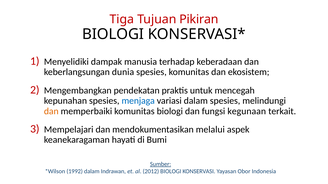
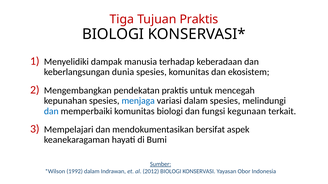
Tujuan Pikiran: Pikiran -> Praktis
dan at (51, 111) colour: orange -> blue
melalui: melalui -> bersifat
